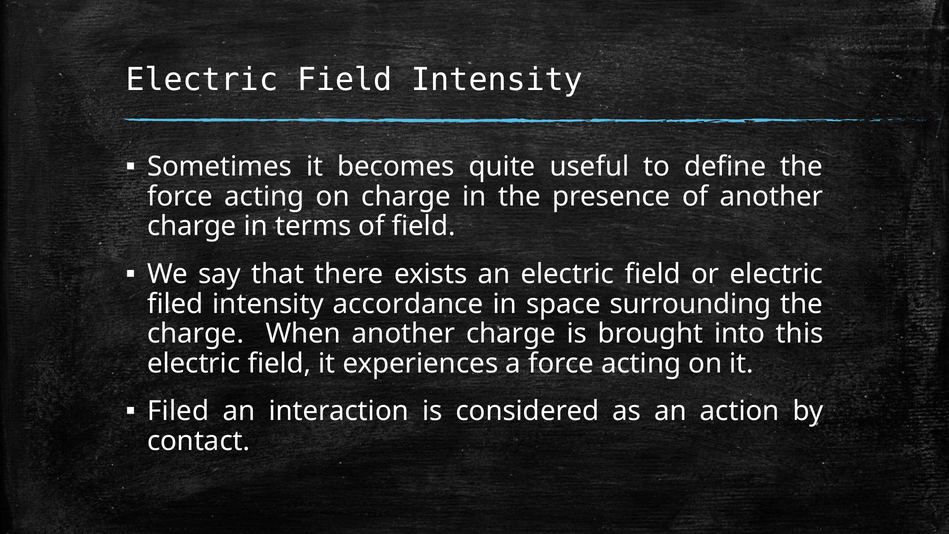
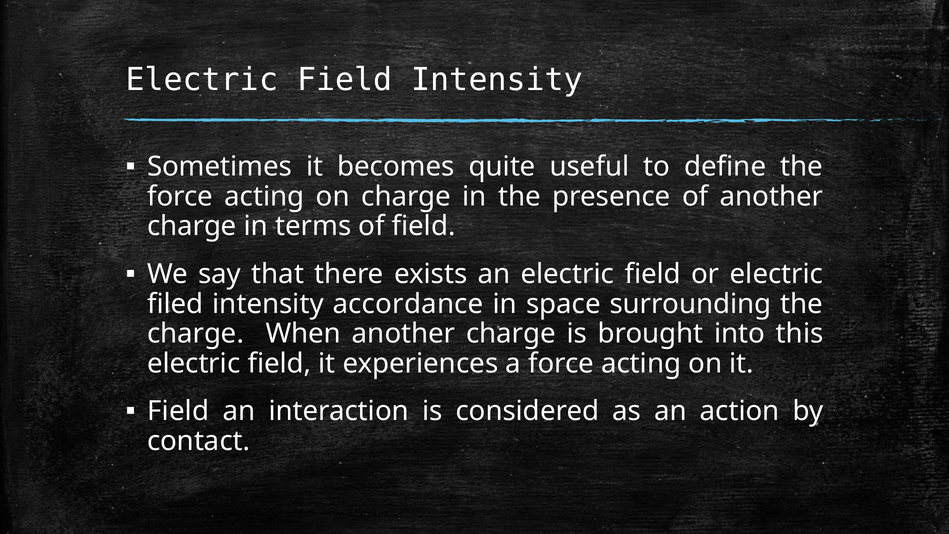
Filed at (178, 411): Filed -> Field
